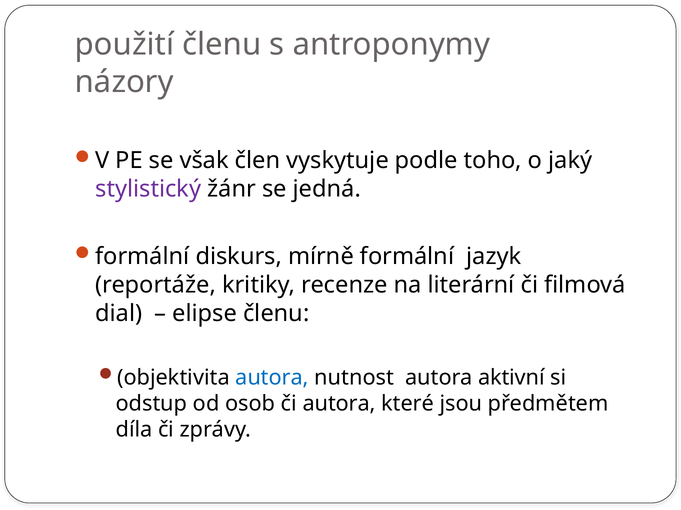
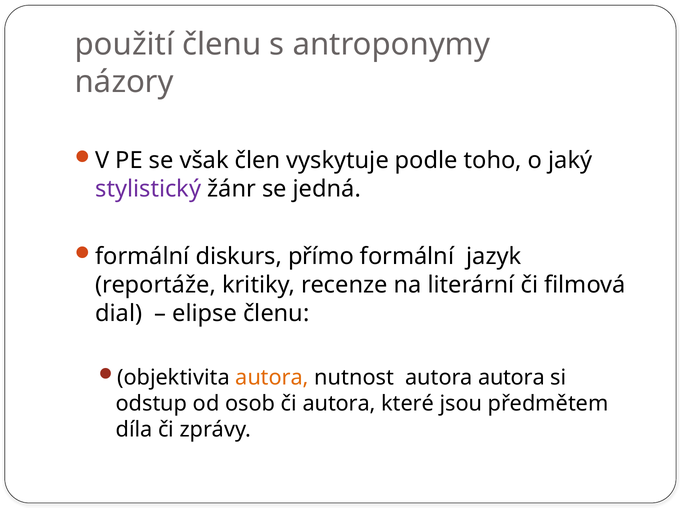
mírně: mírně -> přímo
autora at (272, 378) colour: blue -> orange
autora aktivní: aktivní -> autora
